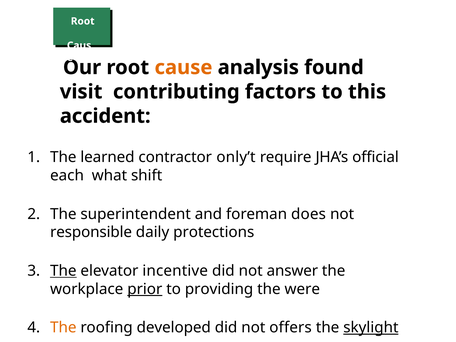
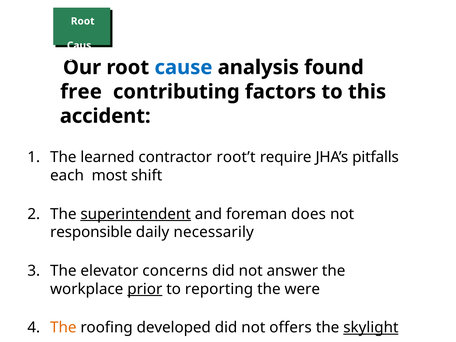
cause colour: orange -> blue
visit: visit -> free
only’t: only’t -> root’t
official: official -> pitfalls
what: what -> most
superintendent underline: none -> present
protections: protections -> necessarily
The at (63, 271) underline: present -> none
incentive: incentive -> concerns
providing: providing -> reporting
